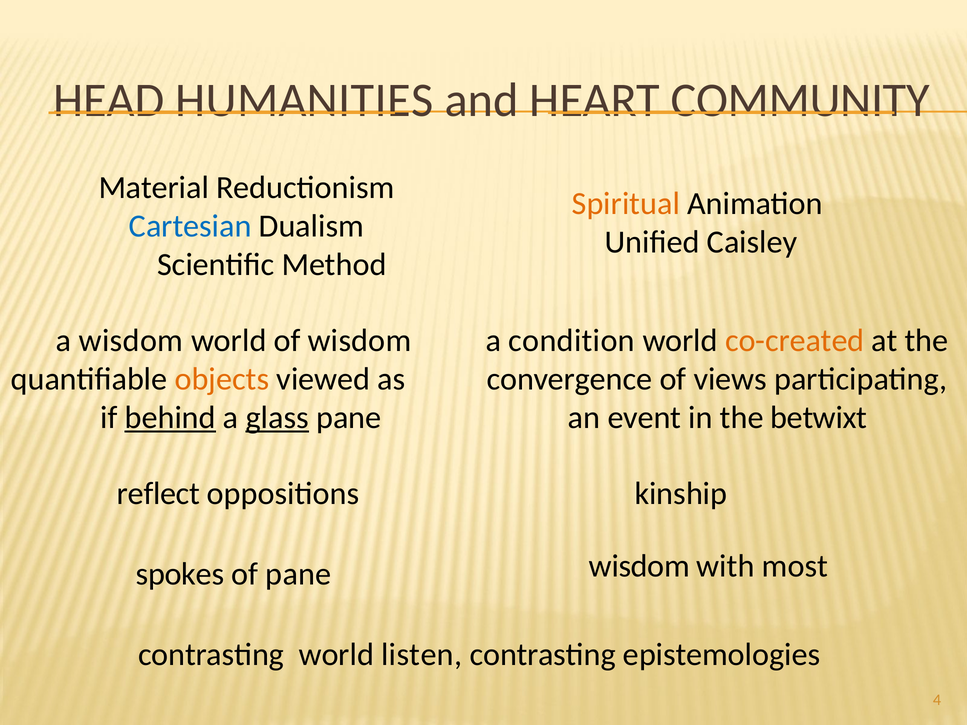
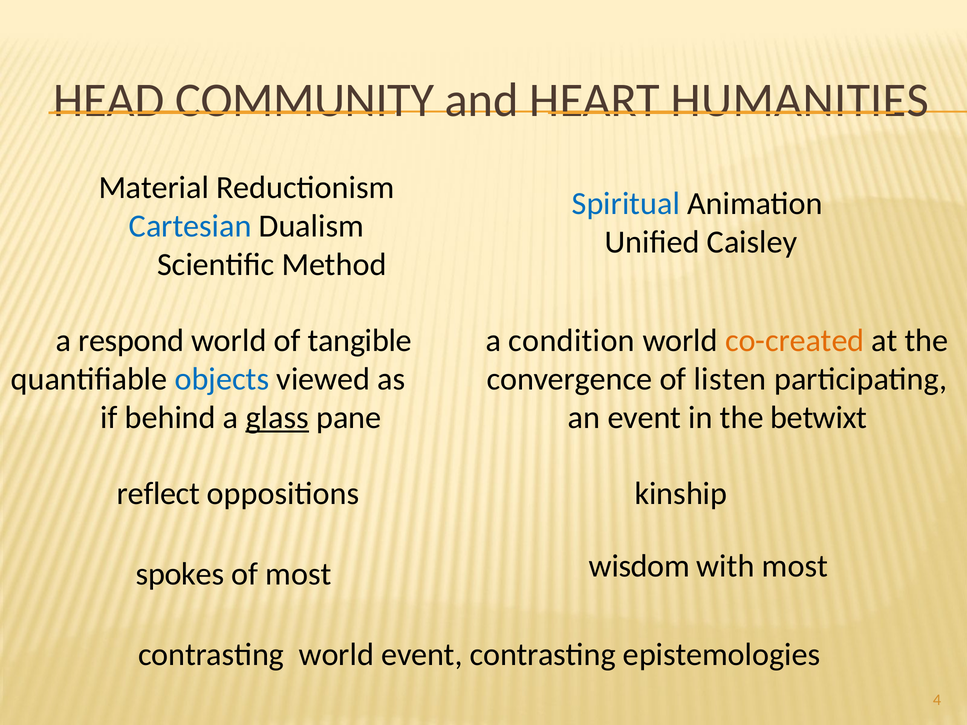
HUMANITIES: HUMANITIES -> COMMUNITY
COMMUNITY: COMMUNITY -> HUMANITIES
Spiritual colour: orange -> blue
a wisdom: wisdom -> respond
of wisdom: wisdom -> tangible
objects colour: orange -> blue
views: views -> listen
behind underline: present -> none
of pane: pane -> most
world listen: listen -> event
